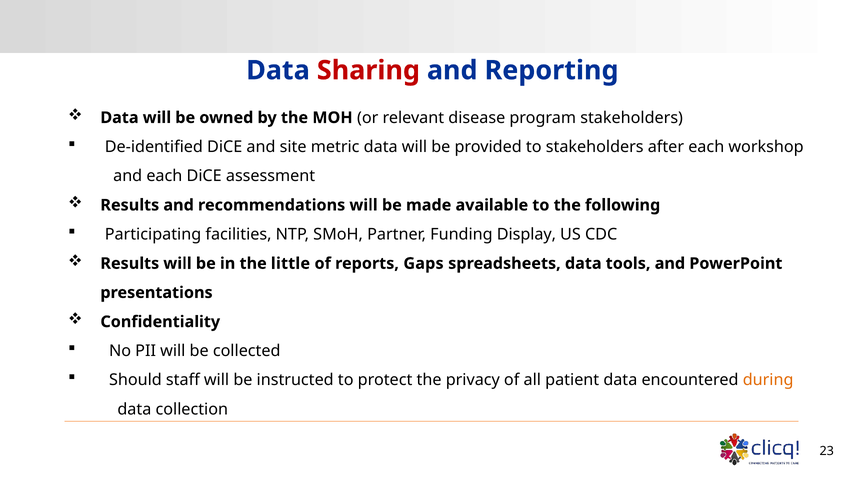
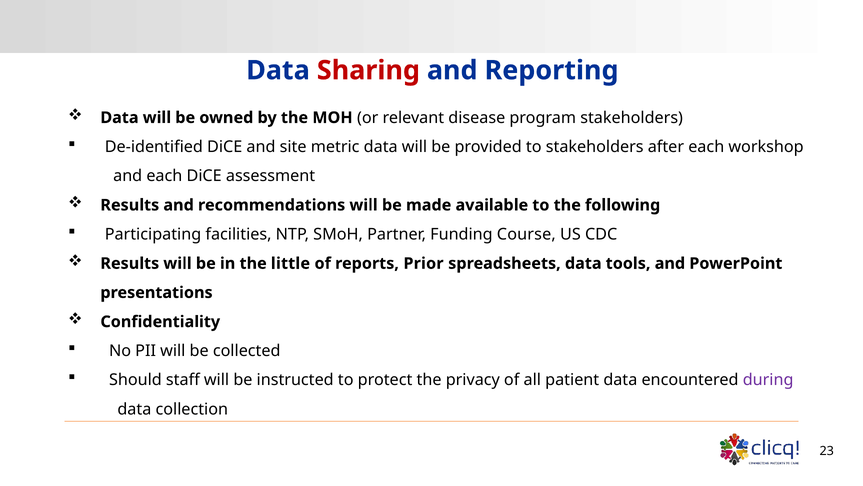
Display: Display -> Course
Gaps: Gaps -> Prior
during colour: orange -> purple
